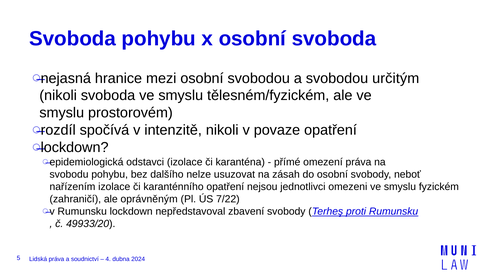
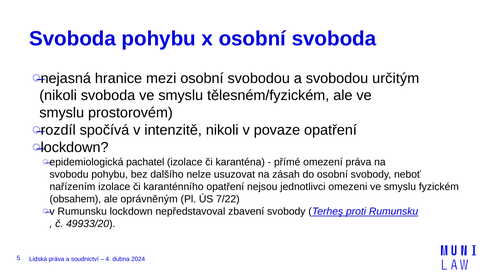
odstavci: odstavci -> pachatel
zahraničí: zahraničí -> obsahem
